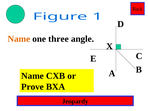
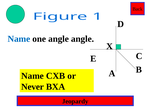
Name at (19, 39) colour: orange -> blue
one three: three -> angle
Prove: Prove -> Never
